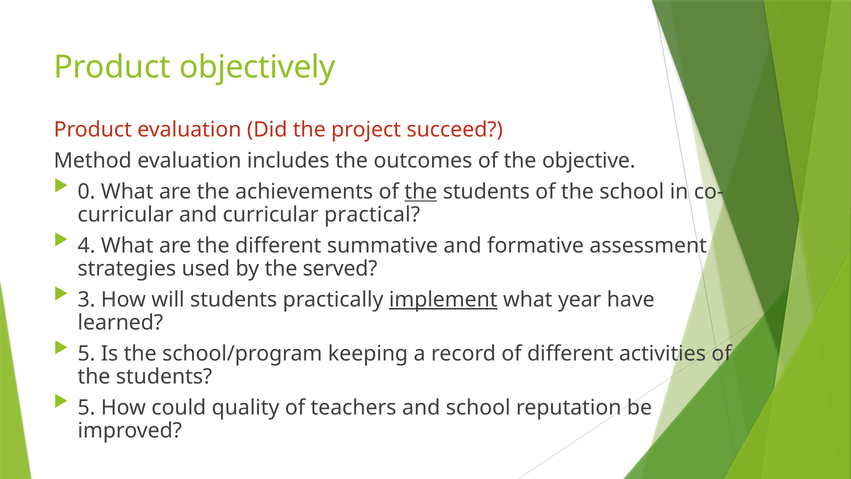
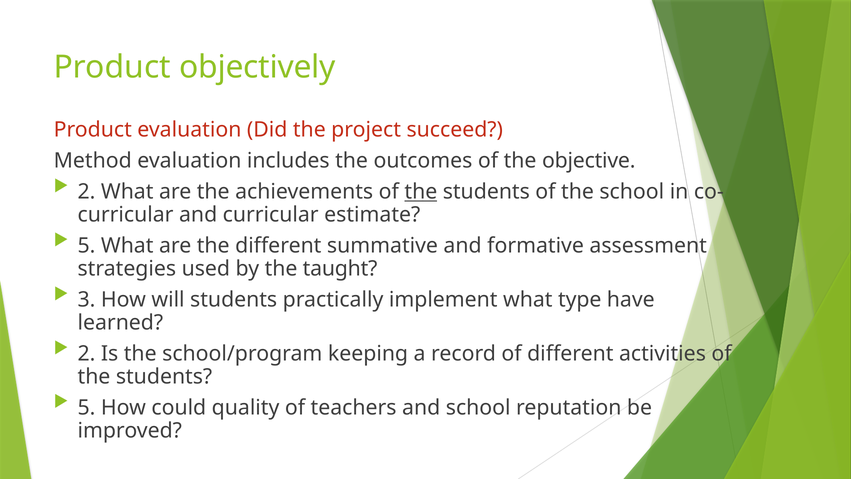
0 at (87, 192): 0 -> 2
practical: practical -> estimate
4 at (87, 246): 4 -> 5
served: served -> taught
implement underline: present -> none
year: year -> type
5 at (87, 353): 5 -> 2
